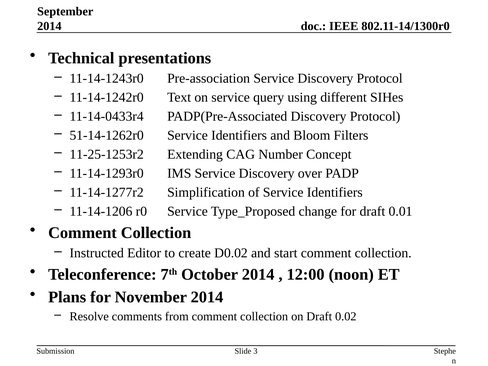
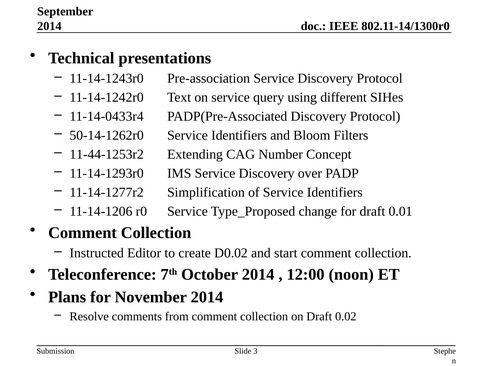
51-14-1262r0: 51-14-1262r0 -> 50-14-1262r0
11-25-1253r2: 11-25-1253r2 -> 11-44-1253r2
